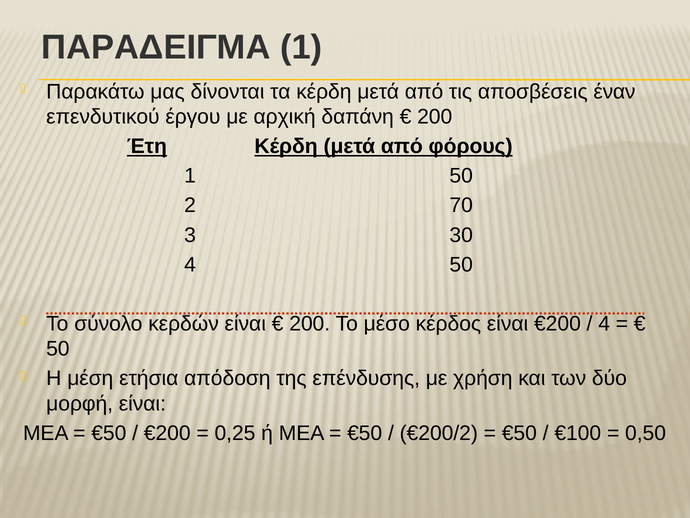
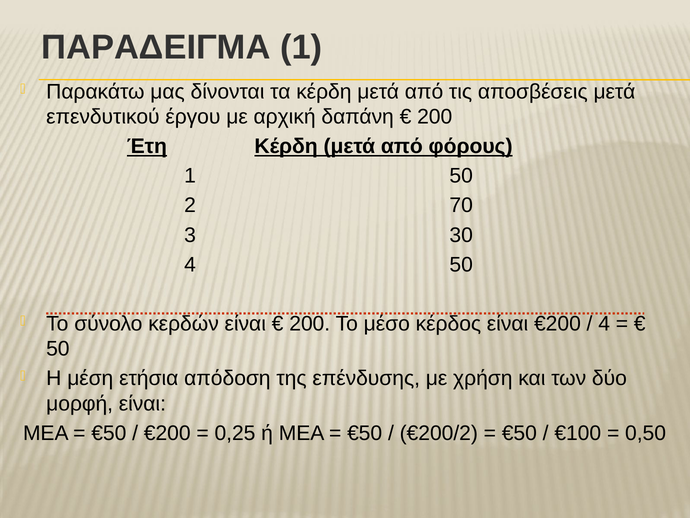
αποσβέσεις έναν: έναν -> μετά
